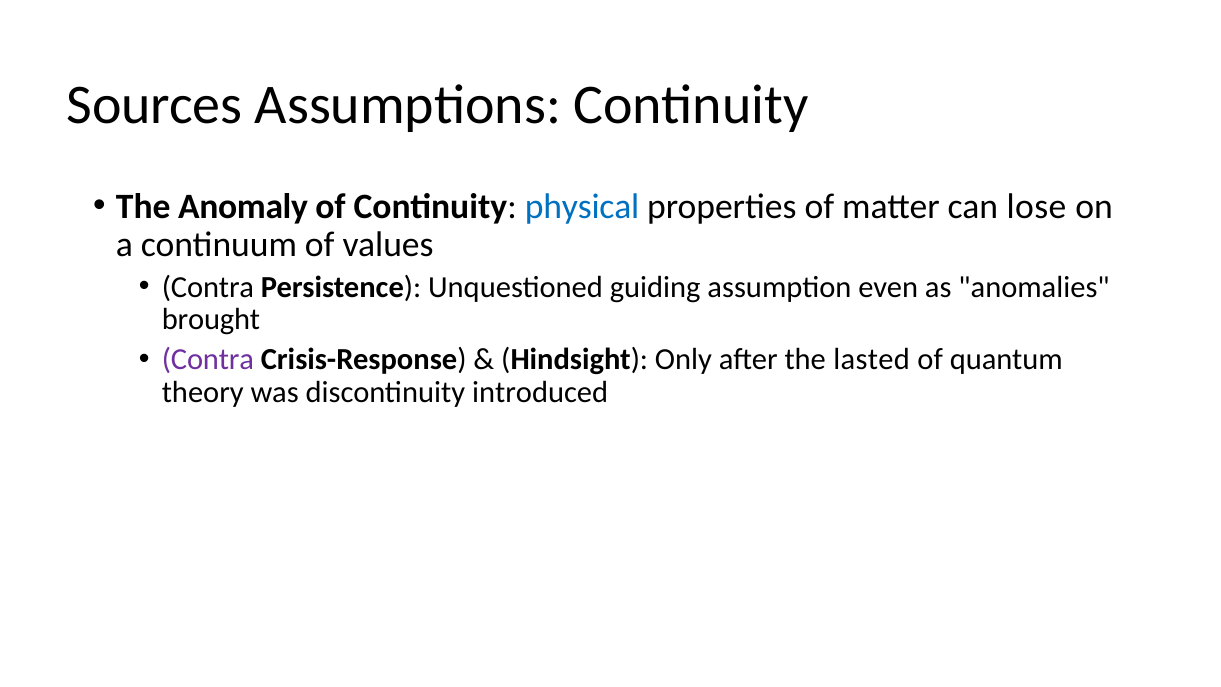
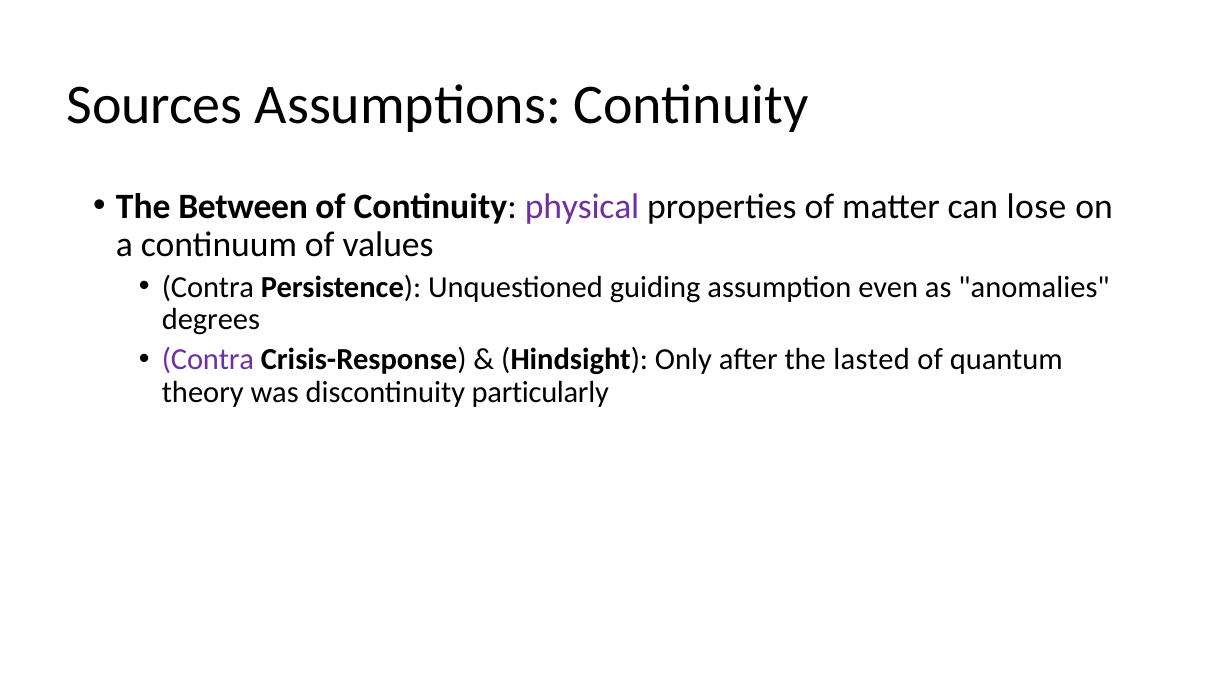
Anomaly: Anomaly -> Between
physical colour: blue -> purple
brought: brought -> degrees
introduced: introduced -> particularly
